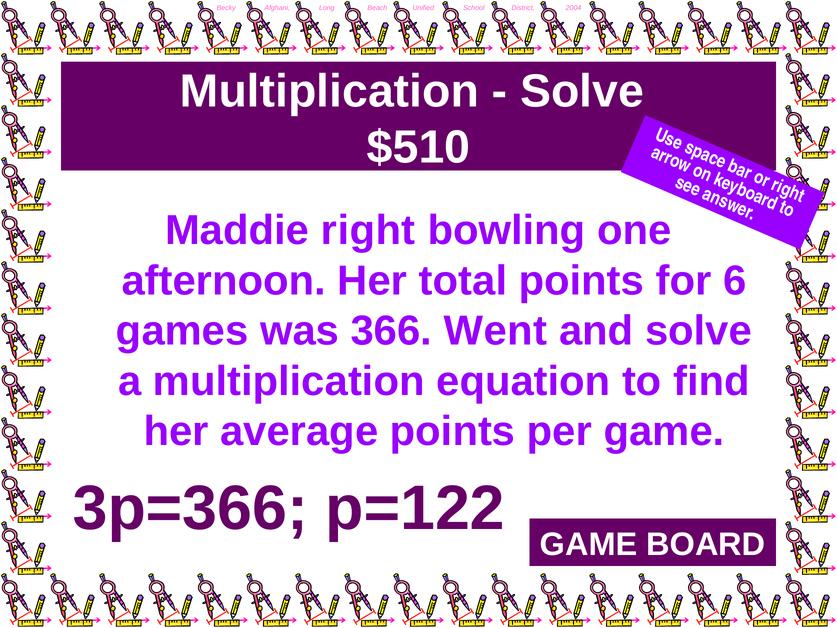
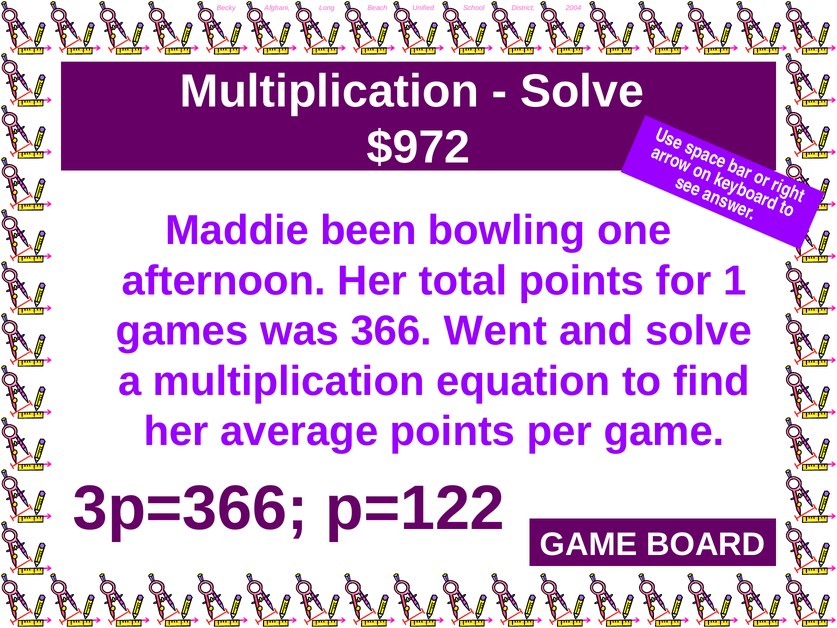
$510: $510 -> $972
right: right -> been
6: 6 -> 1
